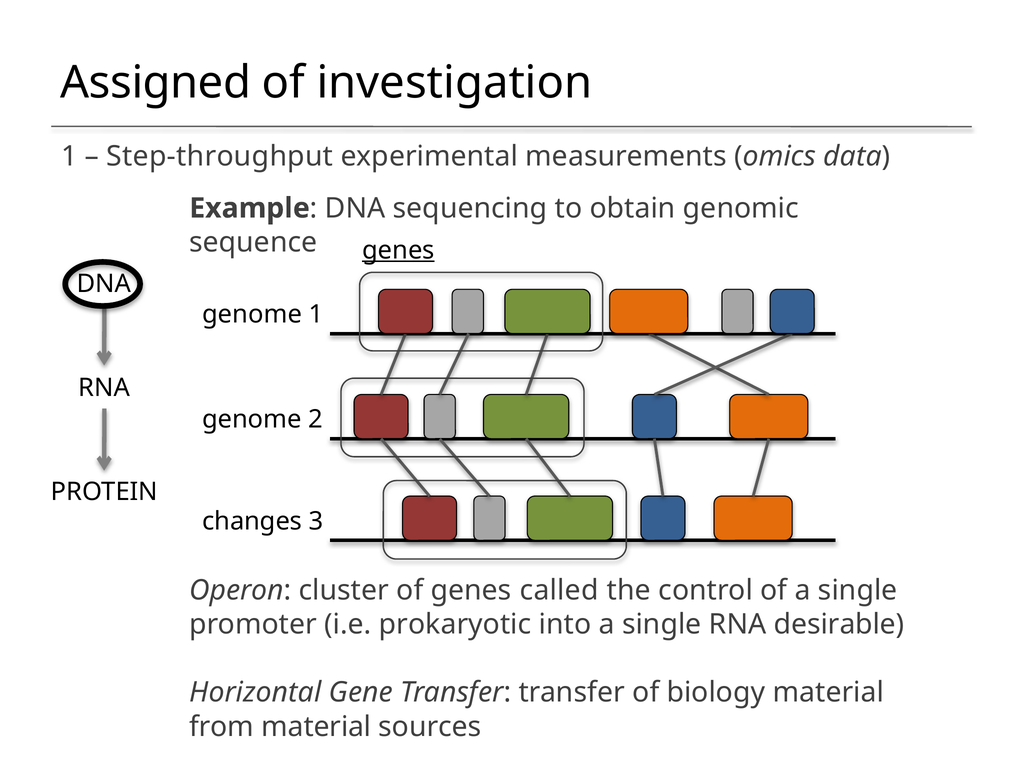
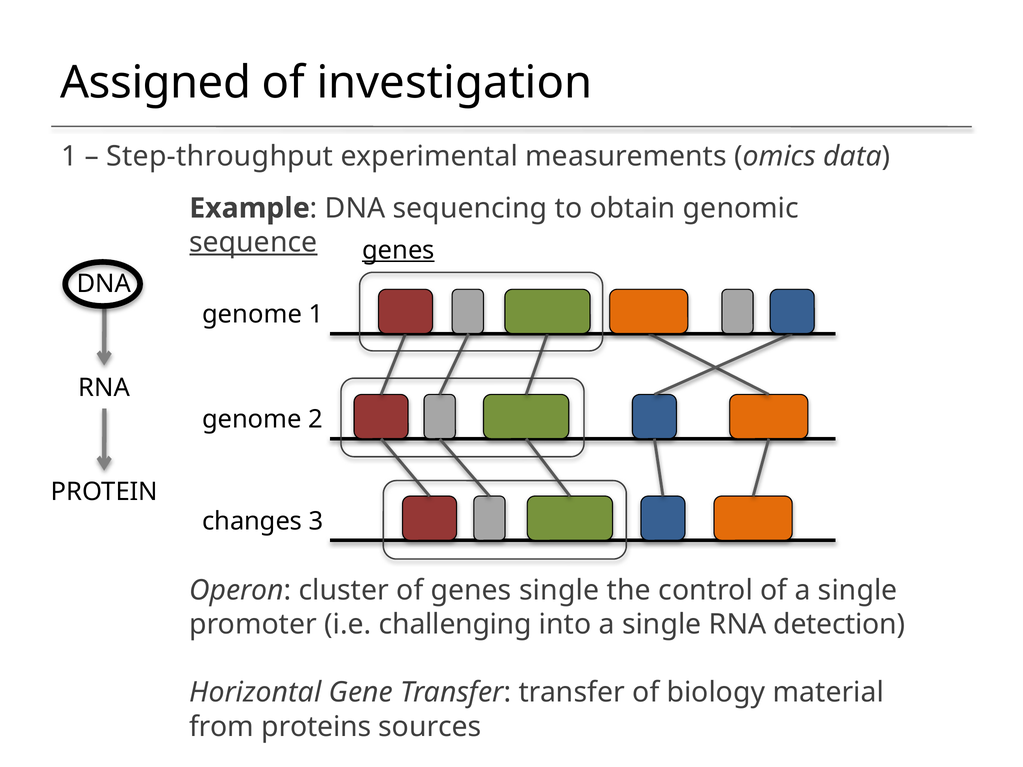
sequence underline: none -> present
genes called: called -> single
prokaryotic: prokaryotic -> challenging
desirable: desirable -> detection
from material: material -> proteins
